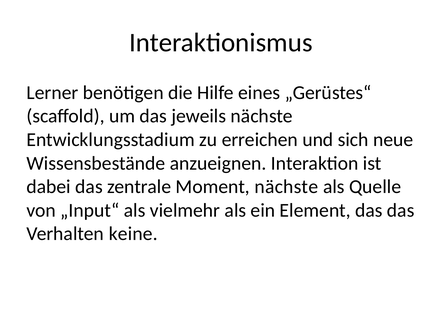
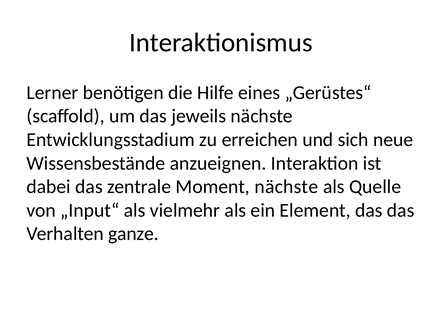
keine: keine -> ganze
